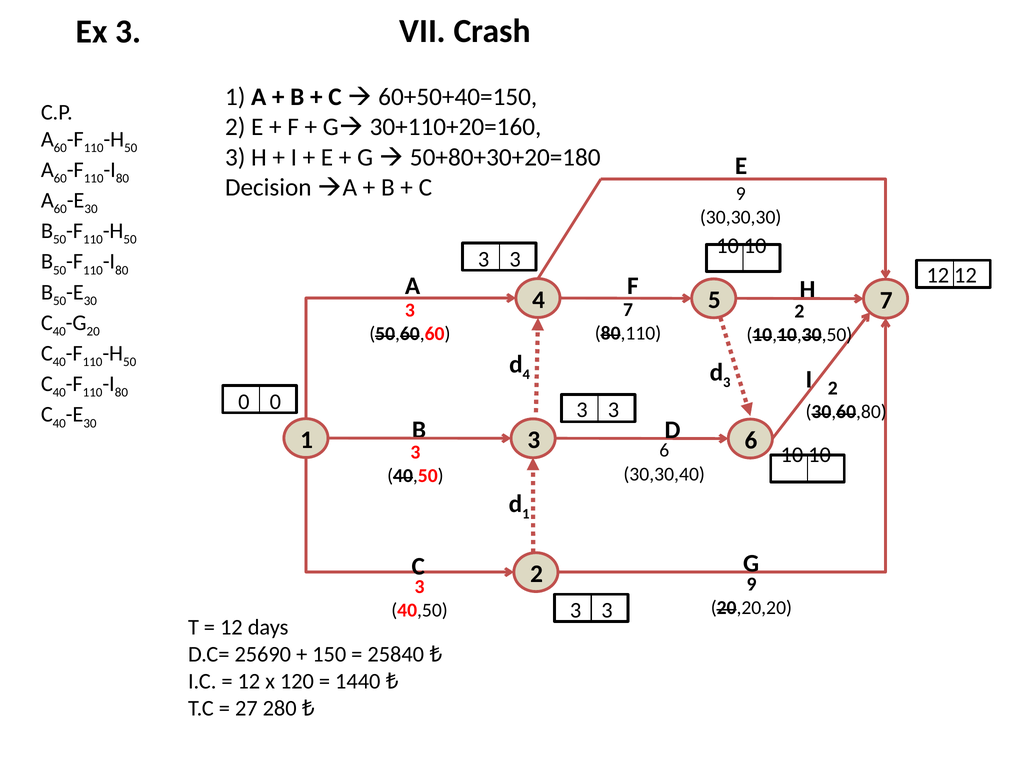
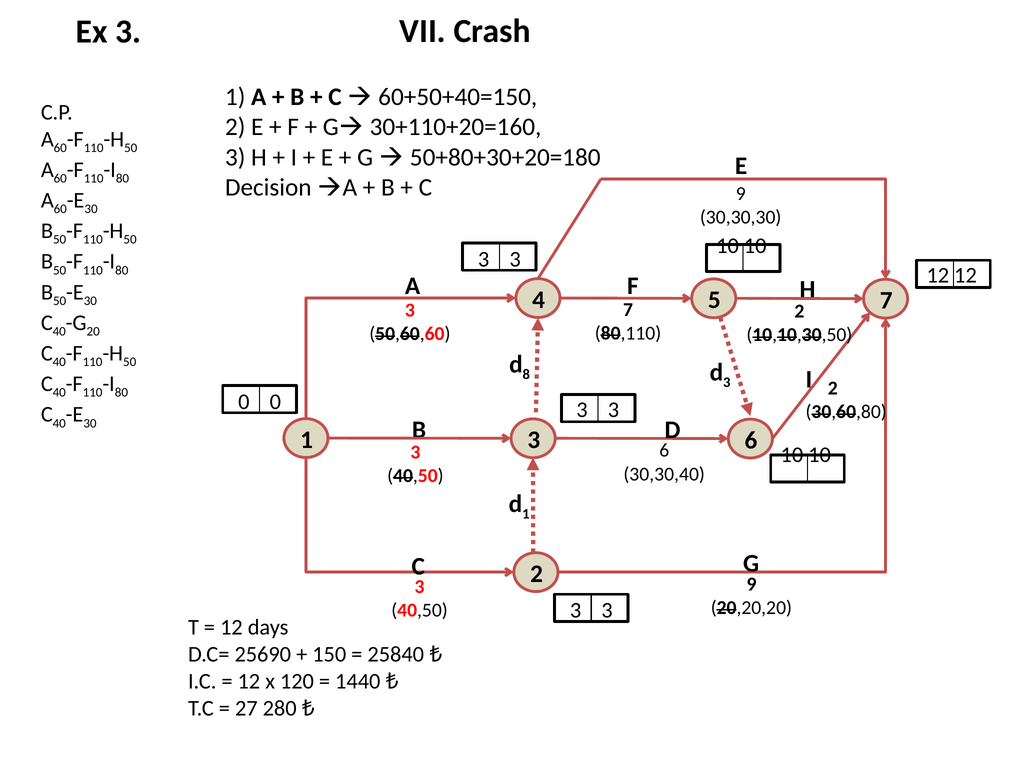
d 4: 4 -> 8
